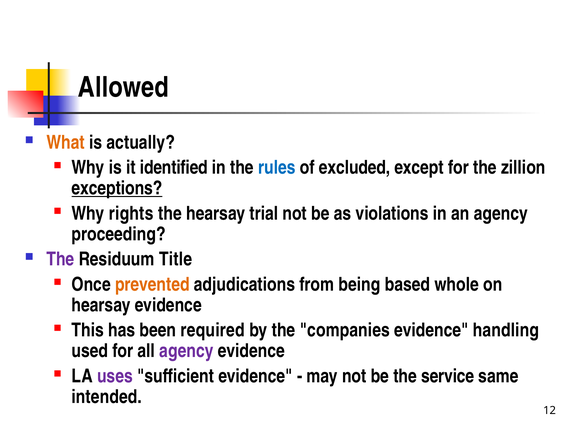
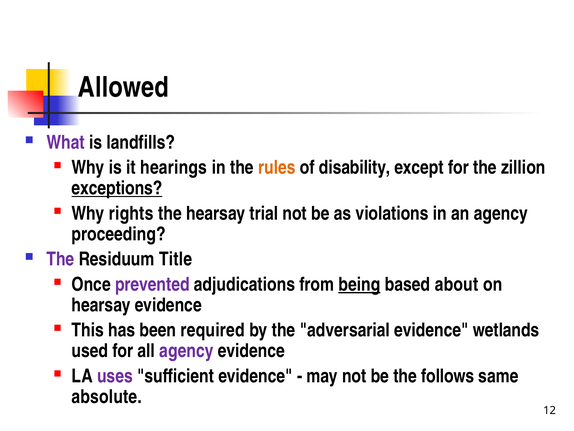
What colour: orange -> purple
actually: actually -> landfills
identified: identified -> hearings
rules colour: blue -> orange
excluded: excluded -> disability
prevented colour: orange -> purple
being underline: none -> present
whole: whole -> about
companies: companies -> adversarial
handling: handling -> wetlands
service: service -> follows
intended: intended -> absolute
